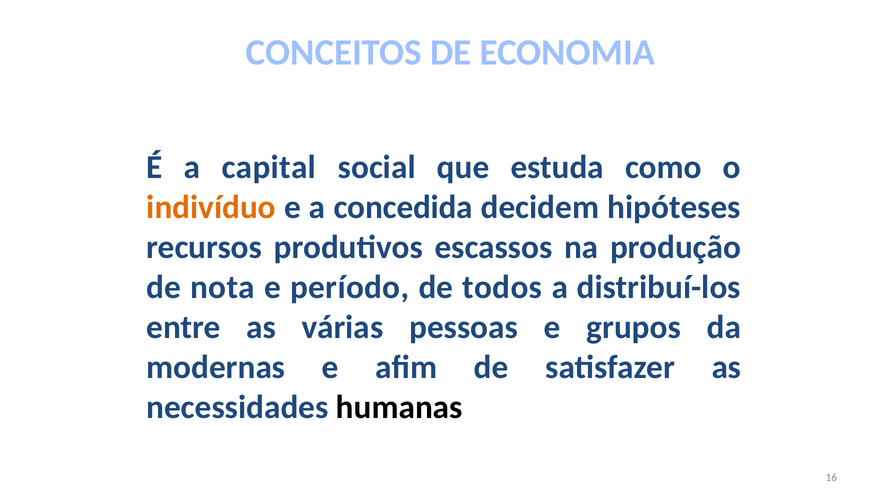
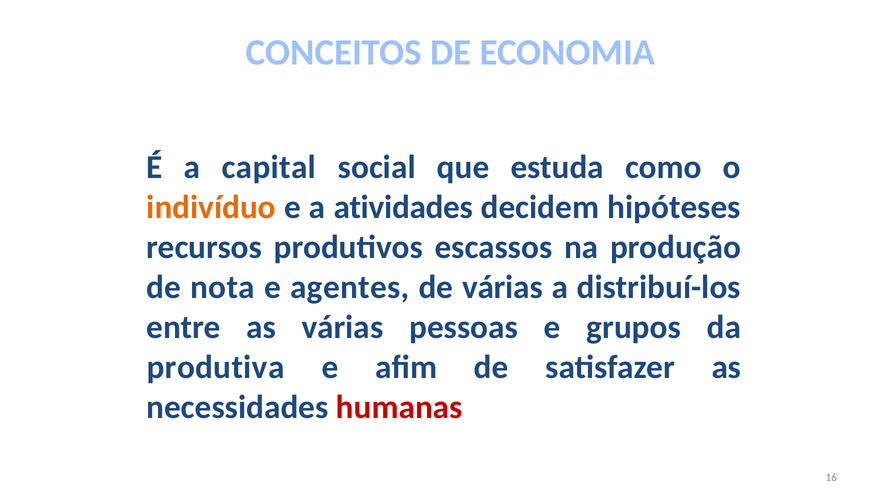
concedida: concedida -> atividades
período: período -> agentes
de todos: todos -> várias
modernas: modernas -> produtiva
humanas colour: black -> red
